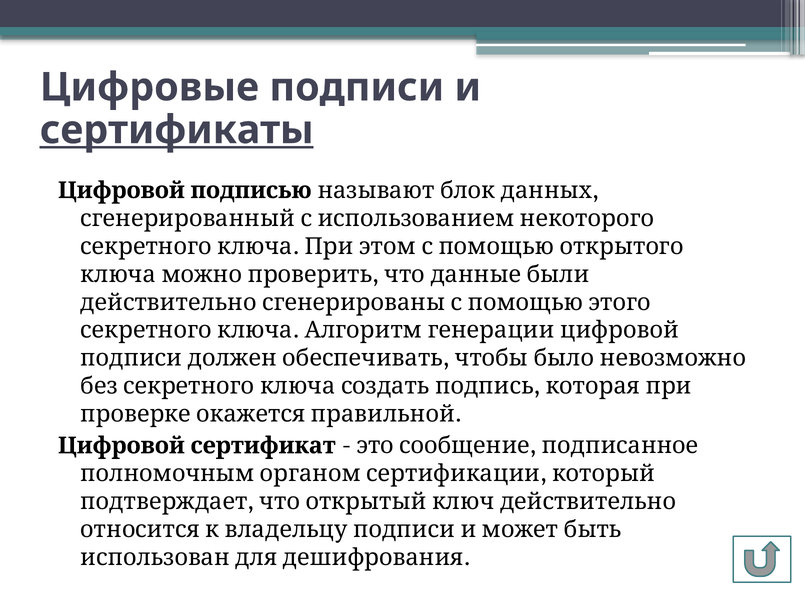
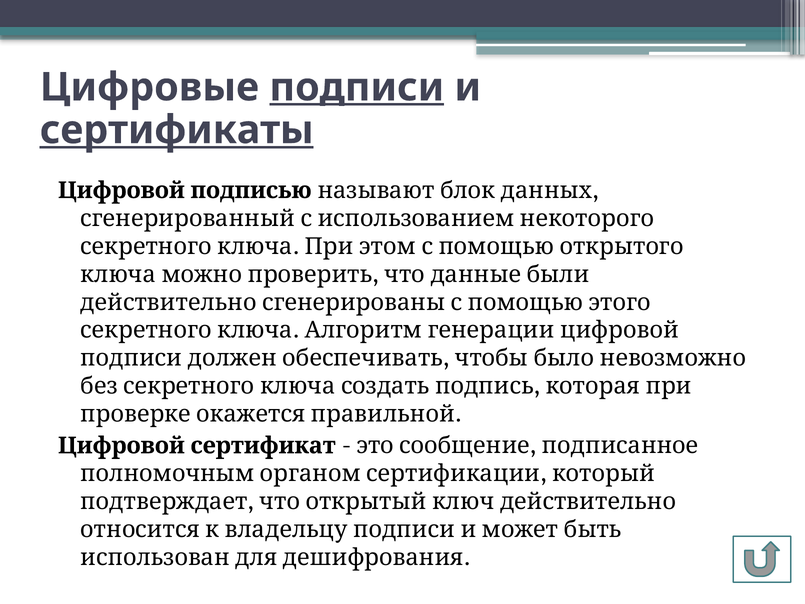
подписи underline: none -> present
